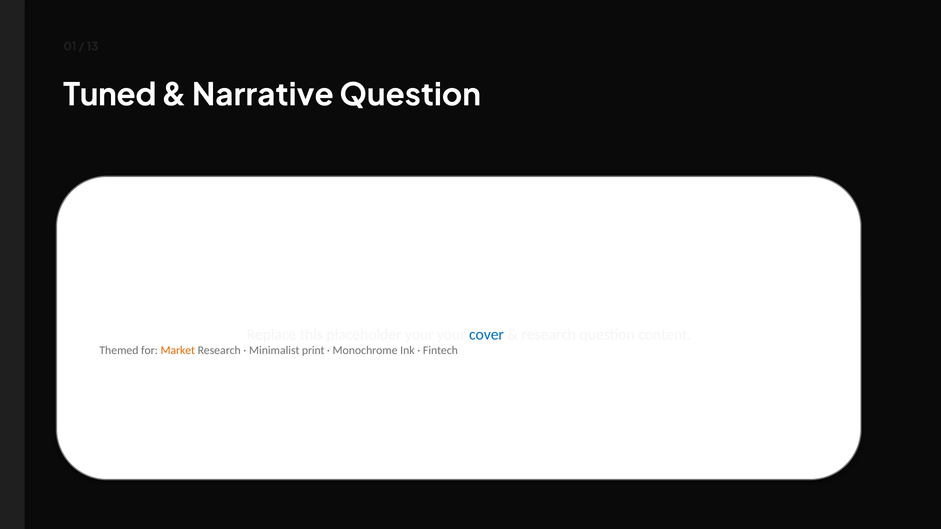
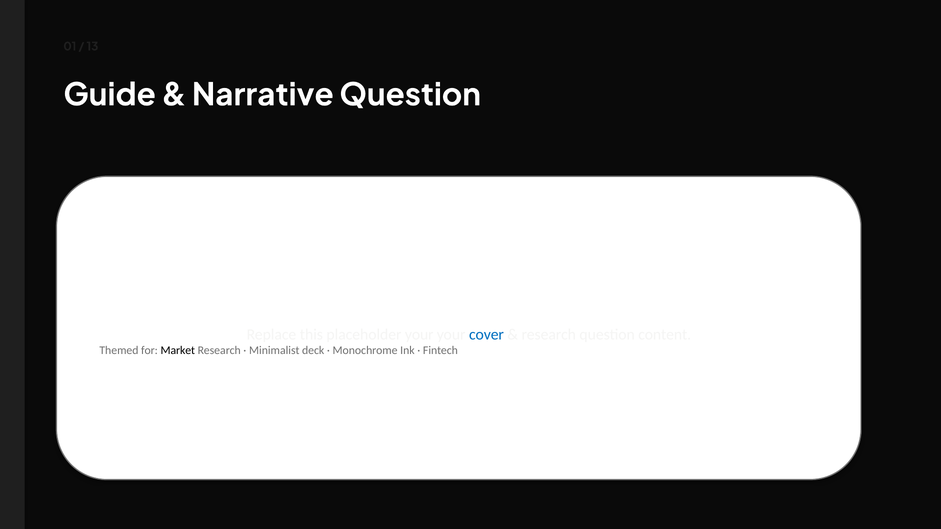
Tuned: Tuned -> Guide
Market colour: orange -> black
print: print -> deck
